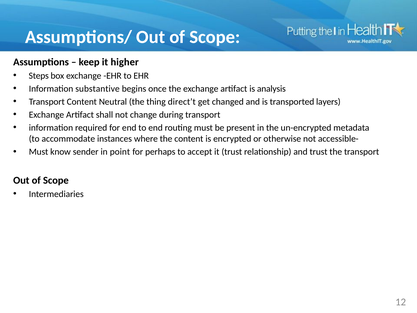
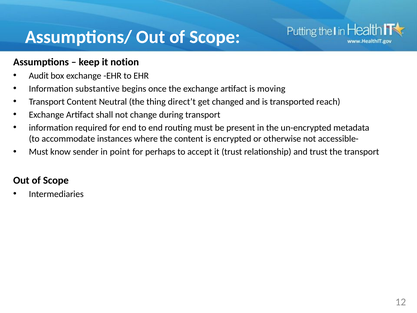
higher: higher -> notion
Steps: Steps -> Audit
analysis: analysis -> moving
layers: layers -> reach
